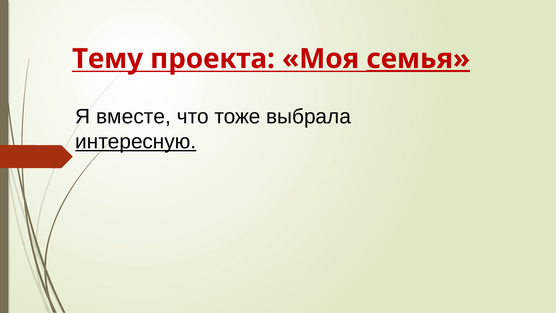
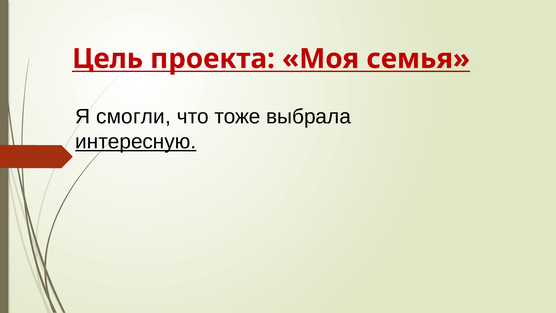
Тему: Тему -> Цель
семья underline: present -> none
вместе: вместе -> смогли
